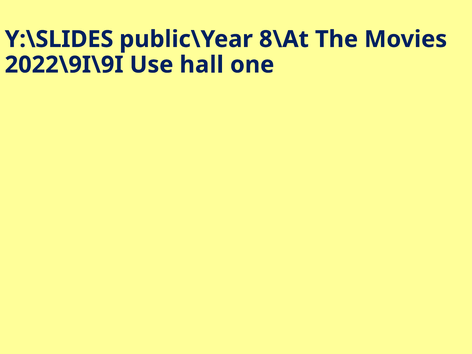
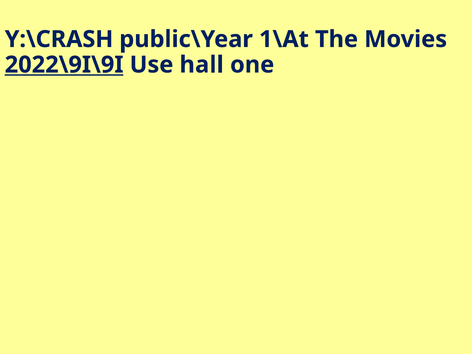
Y:\SLIDES: Y:\SLIDES -> Y:\CRASH
8\At: 8\At -> 1\At
2022\9I\9I underline: none -> present
